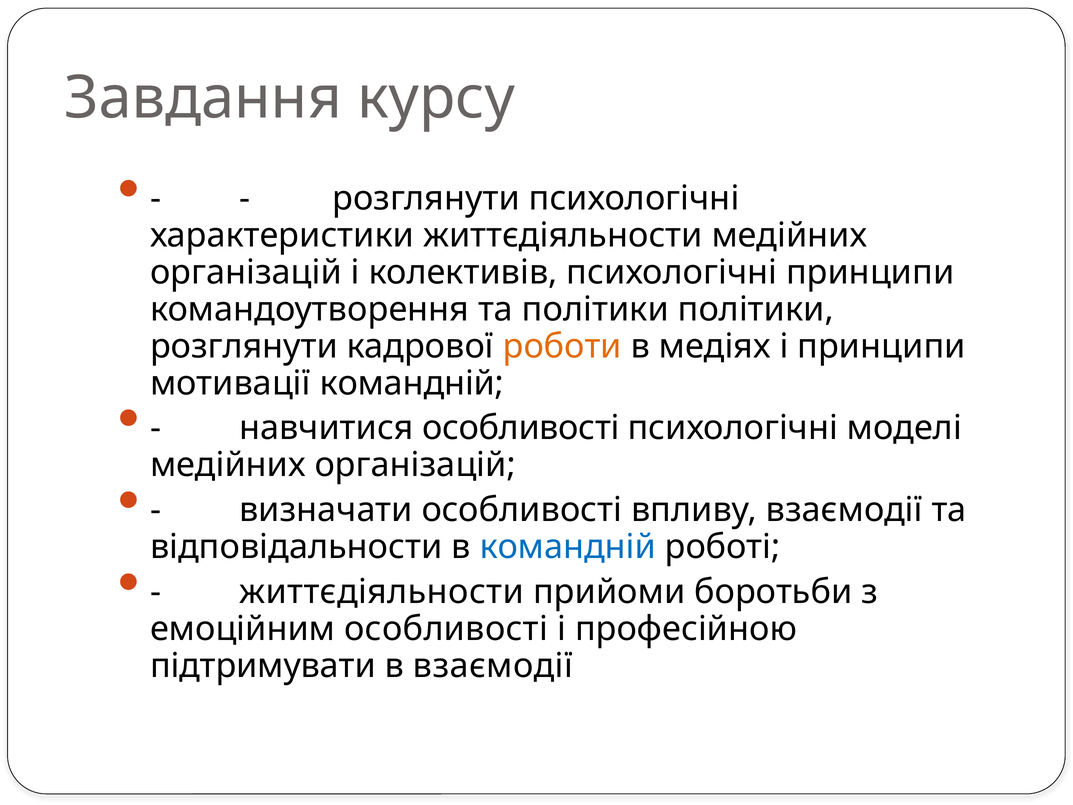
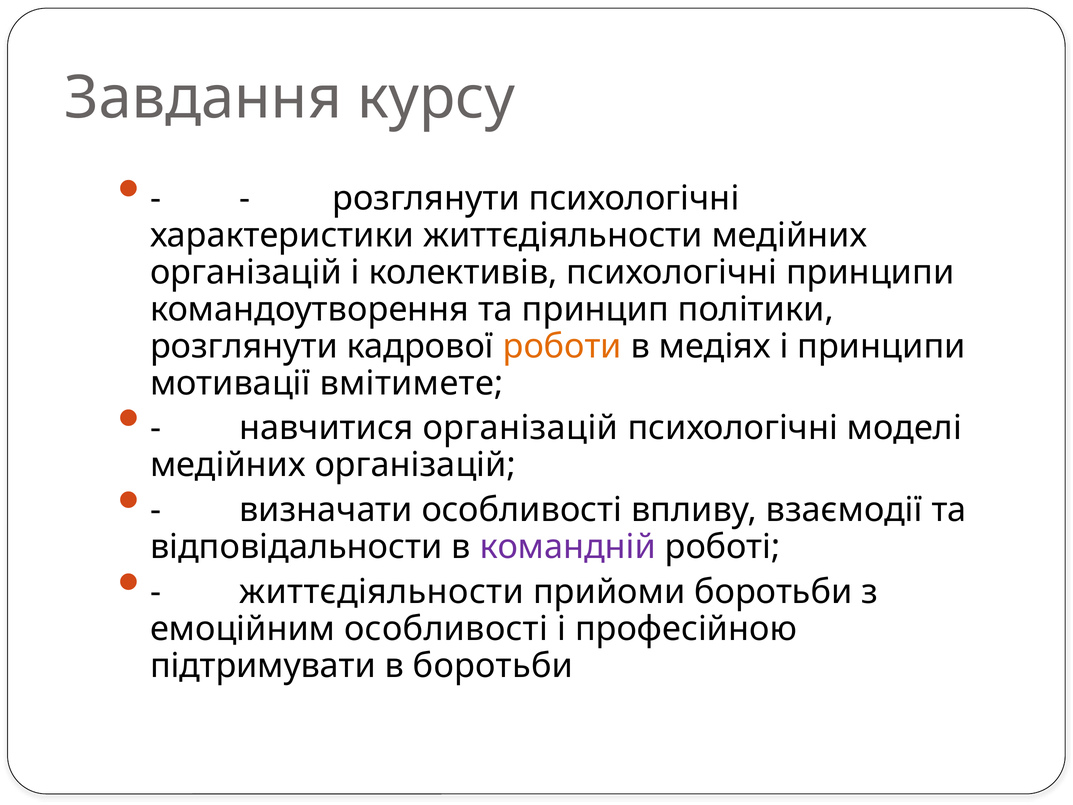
та політики: політики -> принцип
мотивації командній: командній -> вмітимете
навчитися особливості: особливості -> організацій
командній at (568, 547) colour: blue -> purple
в взаємодії: взаємодії -> боротьби
